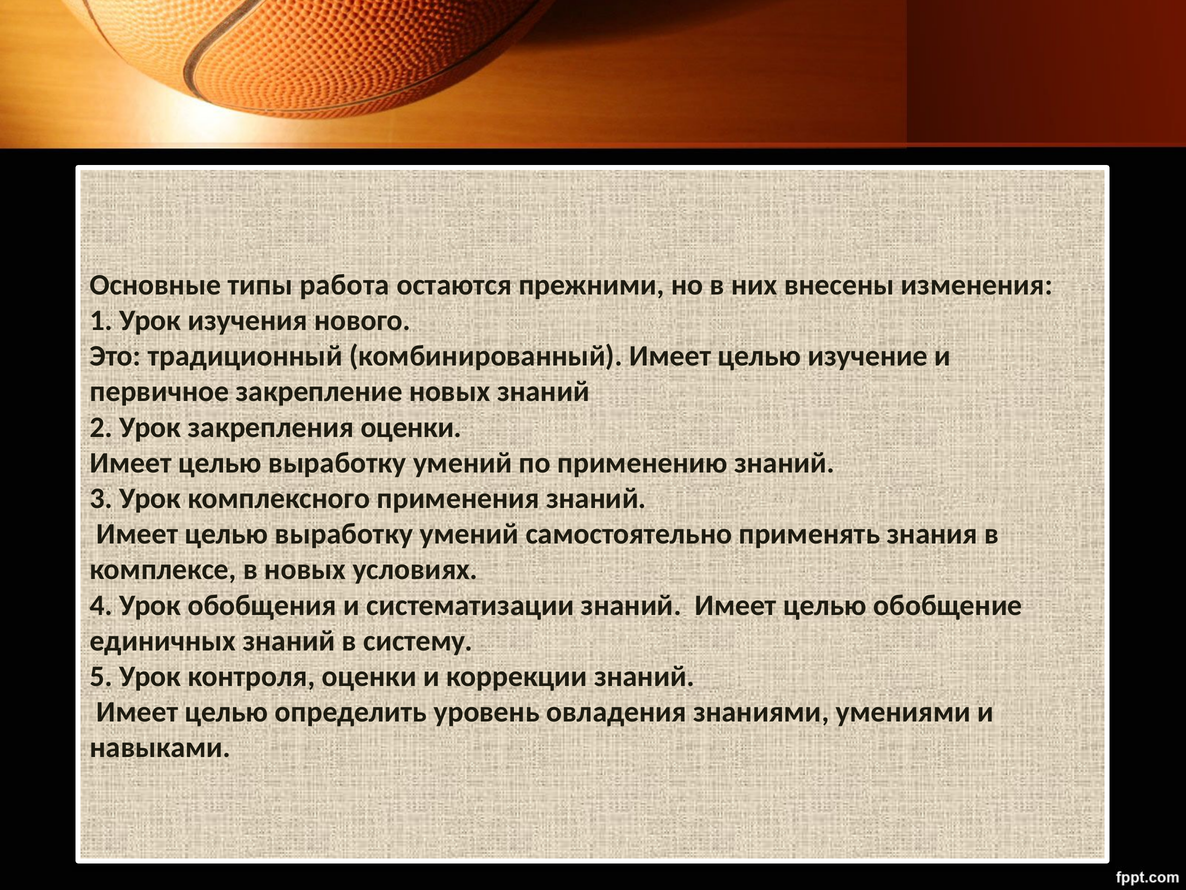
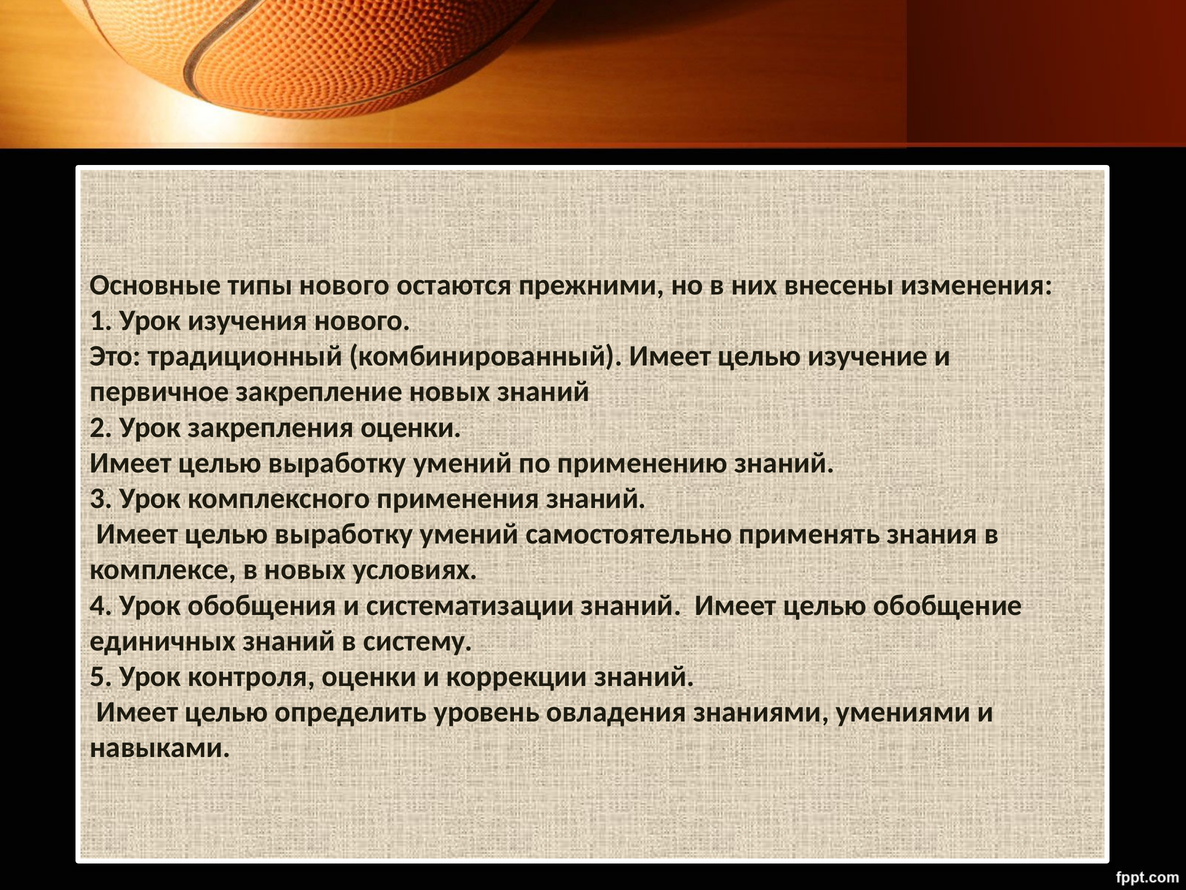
типы работа: работа -> нового
